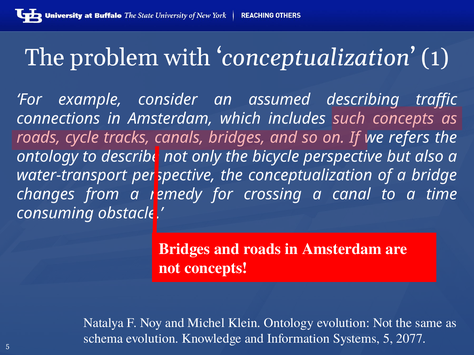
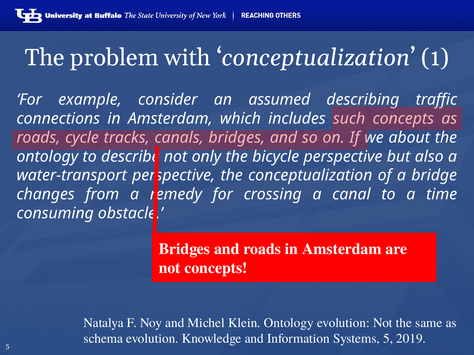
refers: refers -> about
2077: 2077 -> 2019
